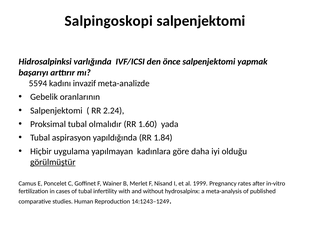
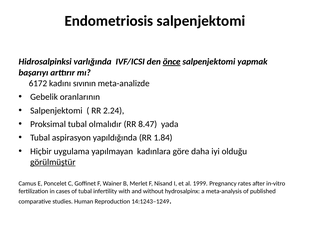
Salpingoskopi: Salpingoskopi -> Endometriosis
önce underline: none -> present
5594: 5594 -> 6172
invazif: invazif -> sıvının
1.60: 1.60 -> 8.47
